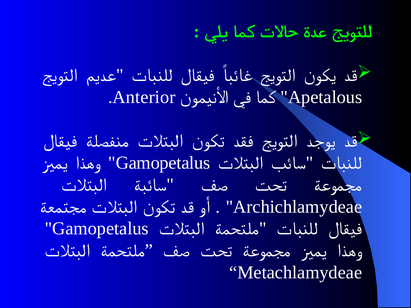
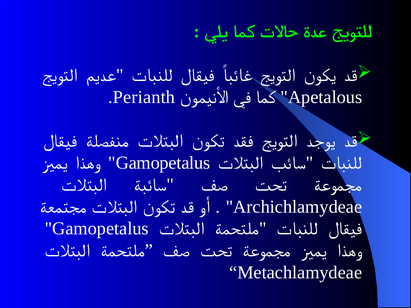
Anterior: Anterior -> Perianth
